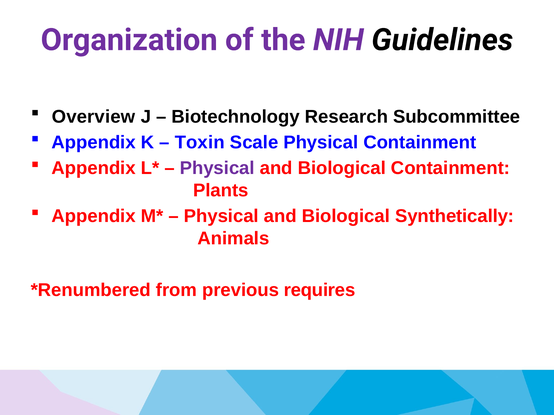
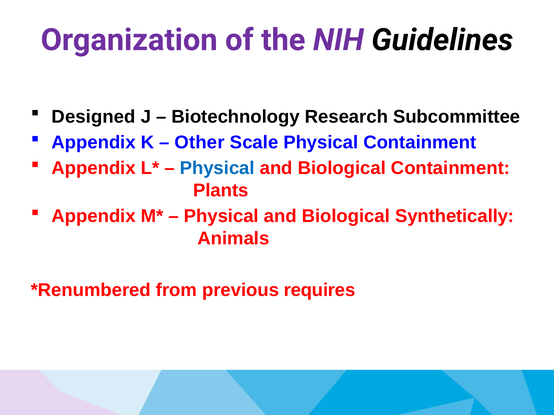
Overview: Overview -> Designed
Toxin: Toxin -> Other
Physical at (217, 168) colour: purple -> blue
